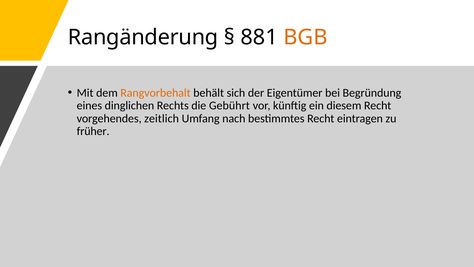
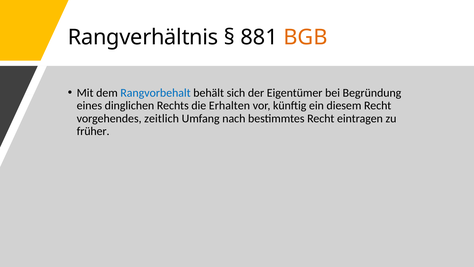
Rangänderung: Rangänderung -> Rangverhältnis
Rangvorbehalt colour: orange -> blue
Gebührt: Gebührt -> Erhalten
